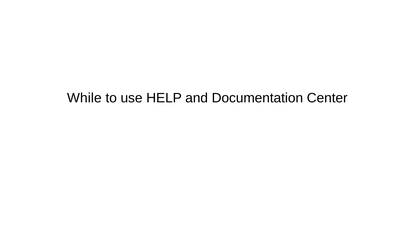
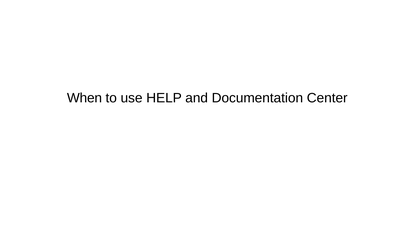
While: While -> When
